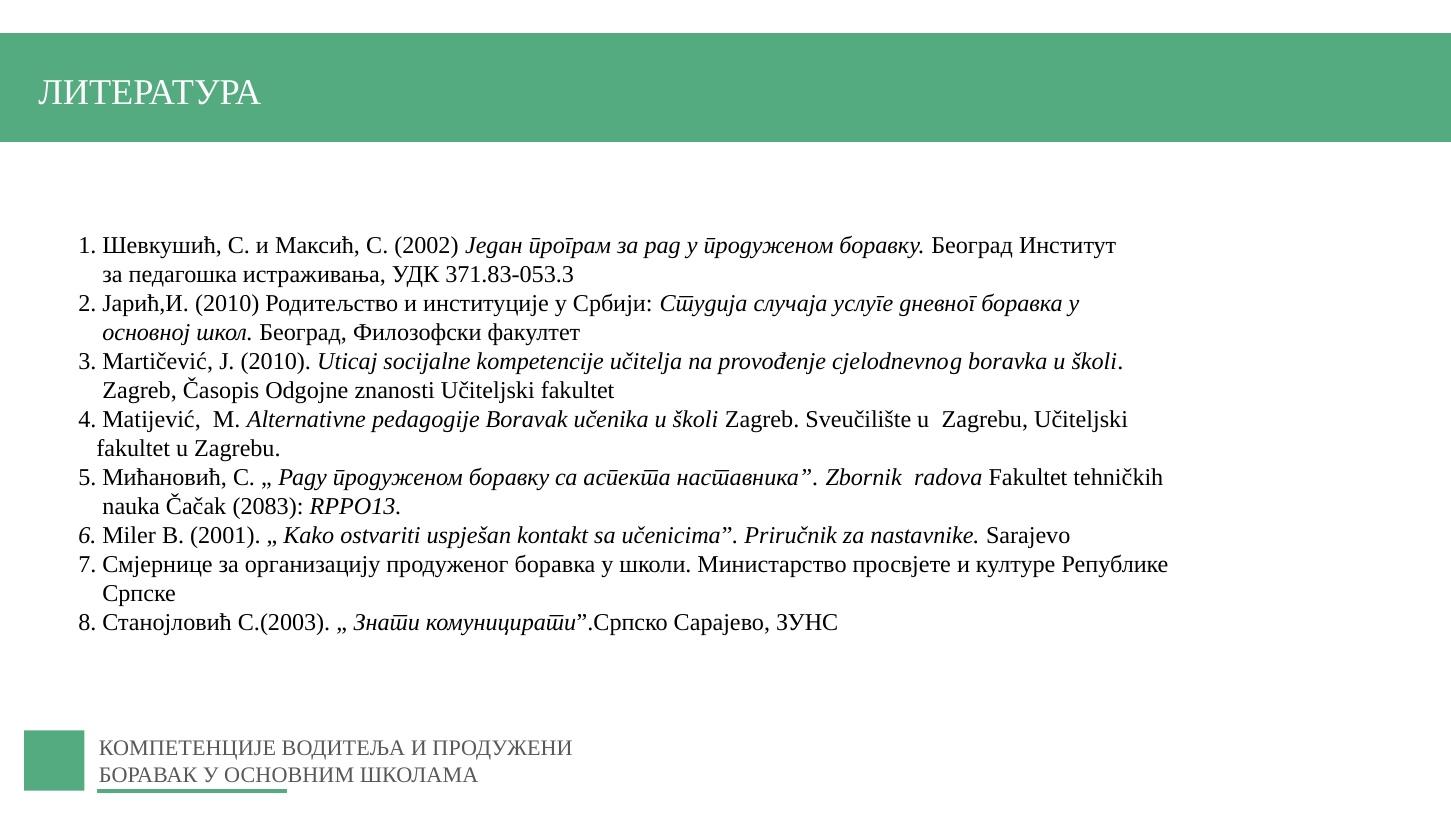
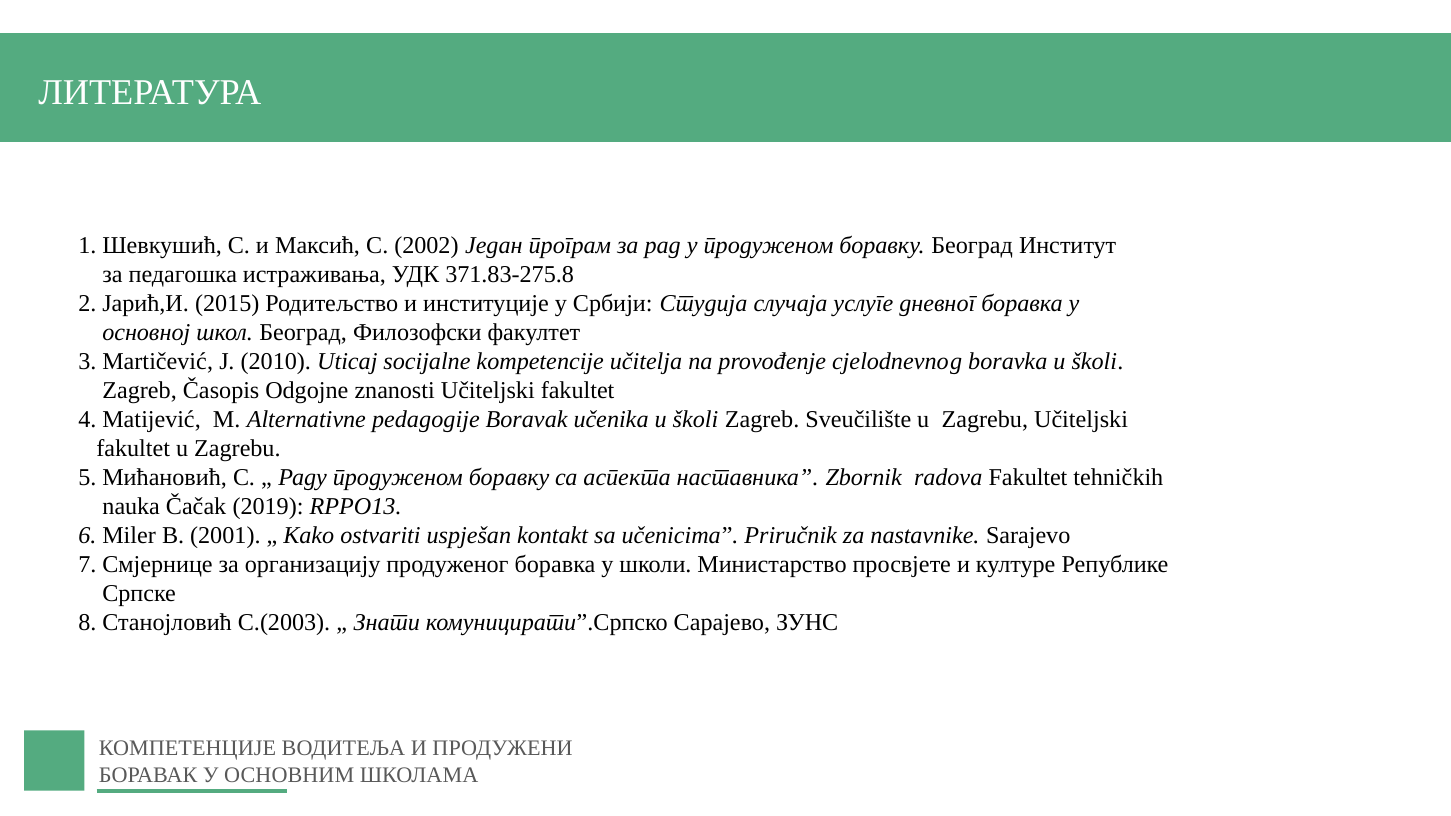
371.83-053.3: 371.83-053.3 -> 371.83-275.8
Јарић,И 2010: 2010 -> 2015
2083: 2083 -> 2019
